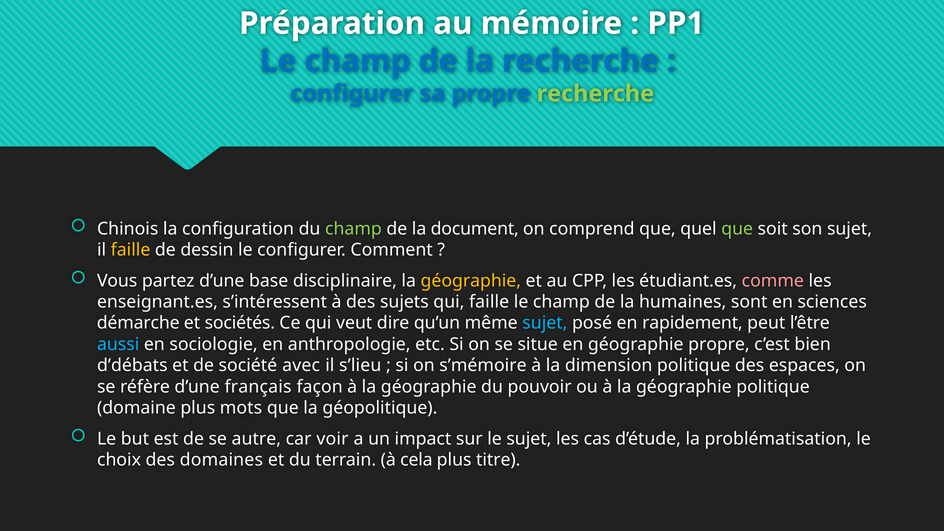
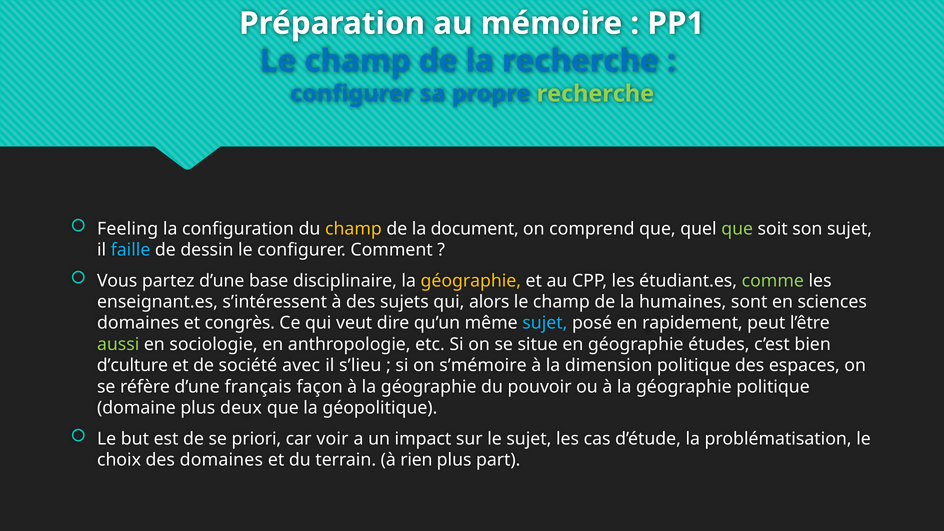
Chinois: Chinois -> Feeling
champ at (353, 229) colour: light green -> yellow
faille at (131, 250) colour: yellow -> light blue
comme colour: pink -> light green
qui faille: faille -> alors
démarche at (138, 323): démarche -> domaines
sociétés: sociétés -> congrès
aussi colour: light blue -> light green
géographie propre: propre -> études
d’débats: d’débats -> d’culture
mots: mots -> deux
autre: autre -> priori
cela: cela -> rien
titre: titre -> part
